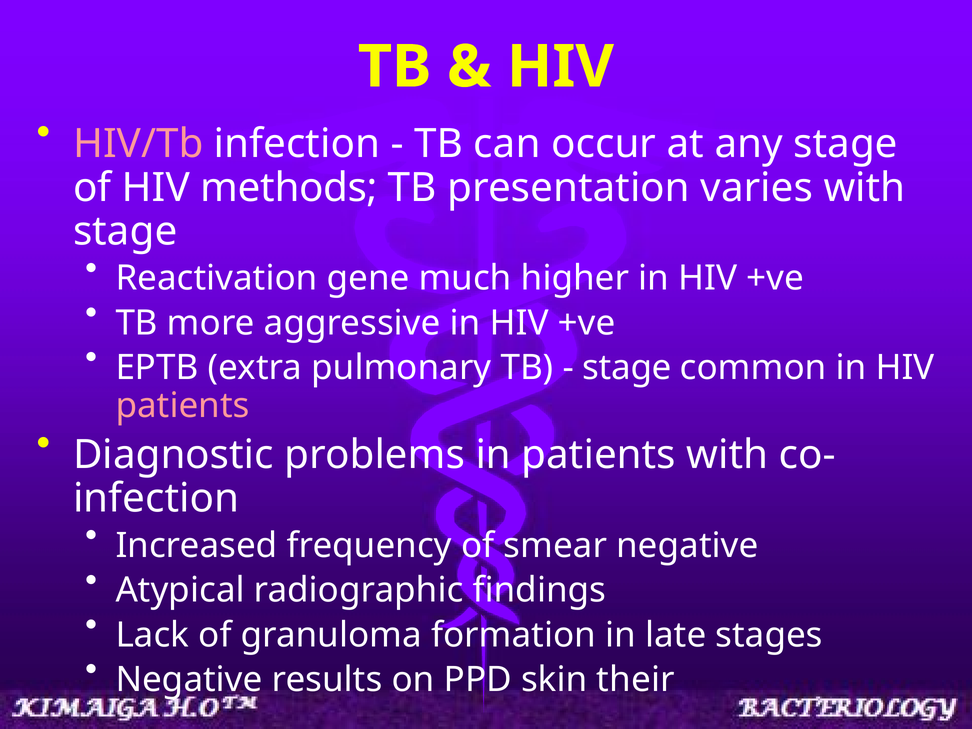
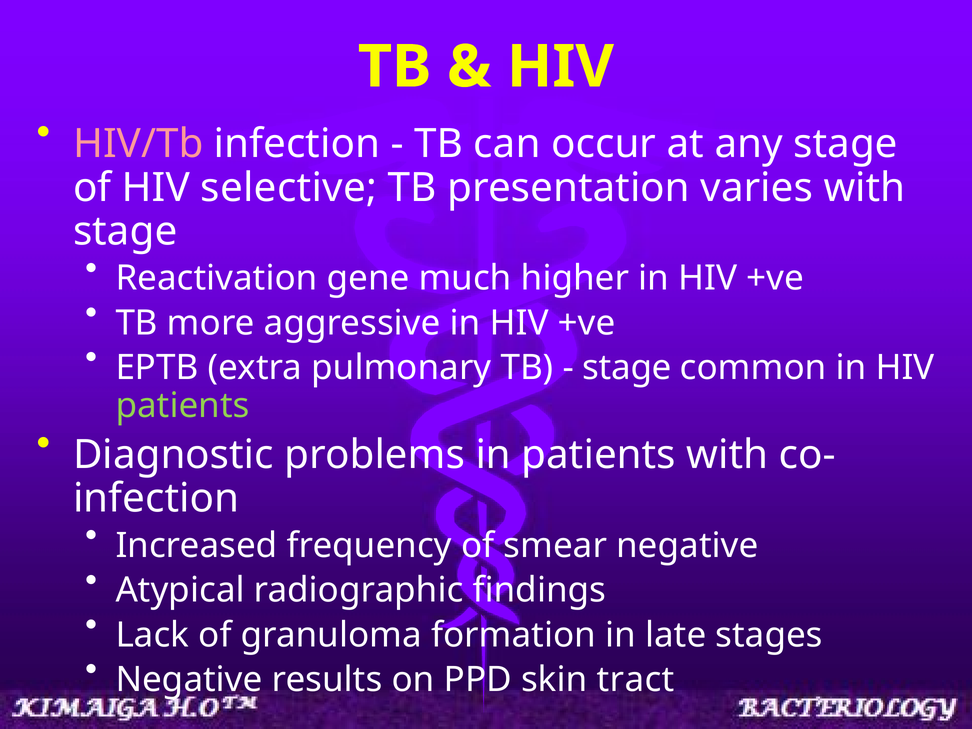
methods: methods -> selective
patients at (183, 406) colour: pink -> light green
their: their -> tract
